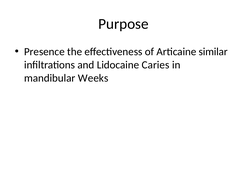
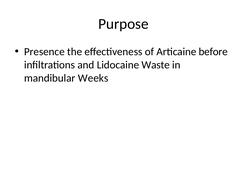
similar: similar -> before
Caries: Caries -> Waste
